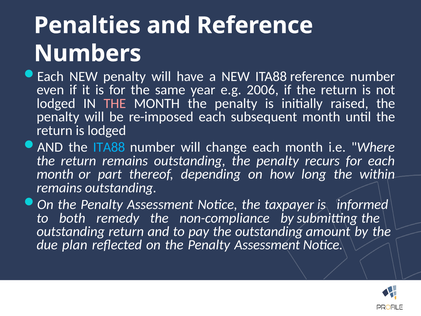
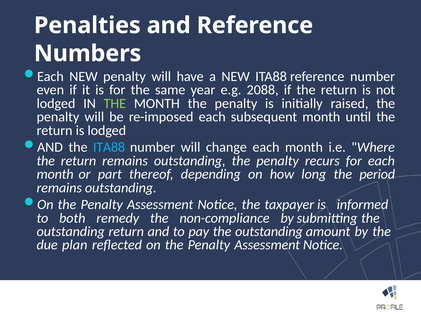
2006: 2006 -> 2088
THE at (115, 103) colour: pink -> light green
within: within -> period
